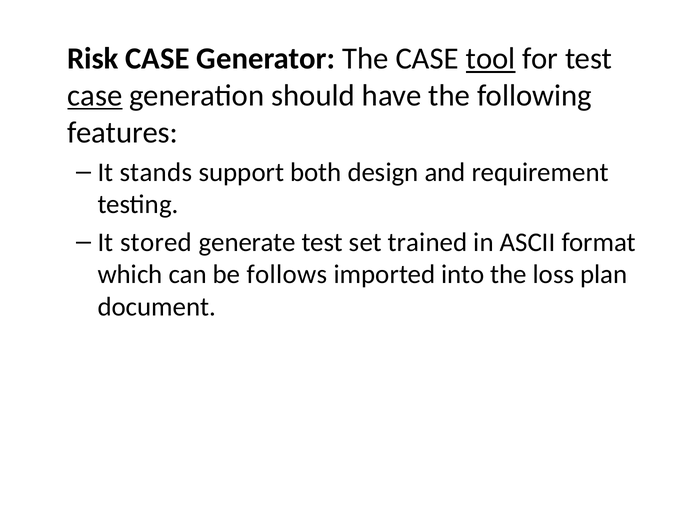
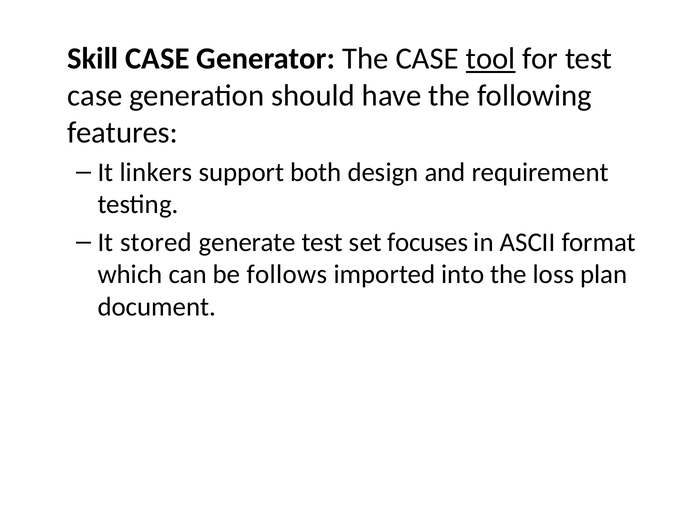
Risk: Risk -> Skill
case at (95, 96) underline: present -> none
stands: stands -> linkers
trained: trained -> focuses
